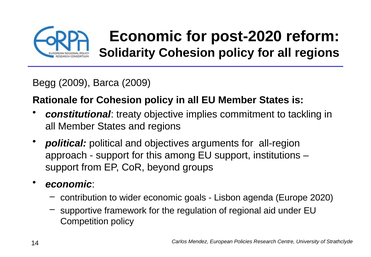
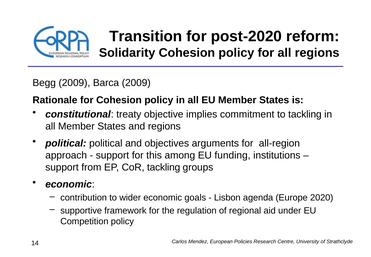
Economic at (146, 36): Economic -> Transition
EU support: support -> funding
CoR beyond: beyond -> tackling
